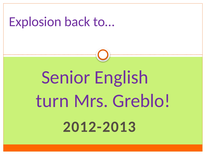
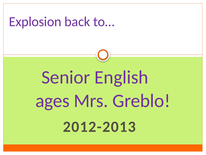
turn: turn -> ages
